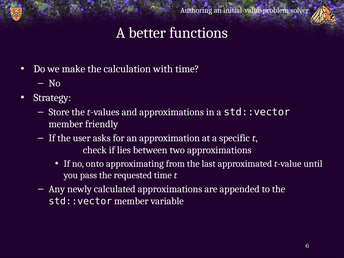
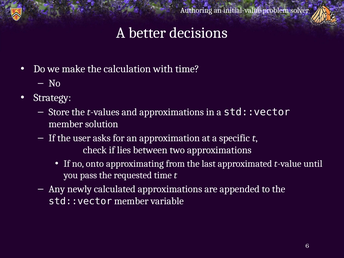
functions: functions -> decisions
friendly: friendly -> solution
